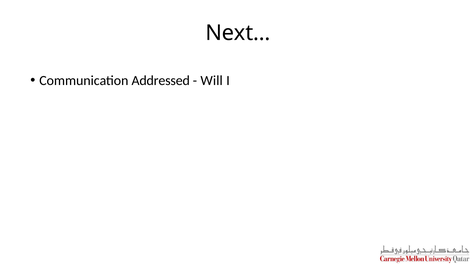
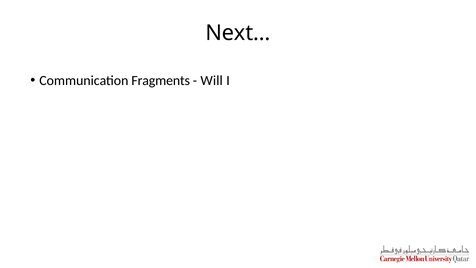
Addressed: Addressed -> Fragments
